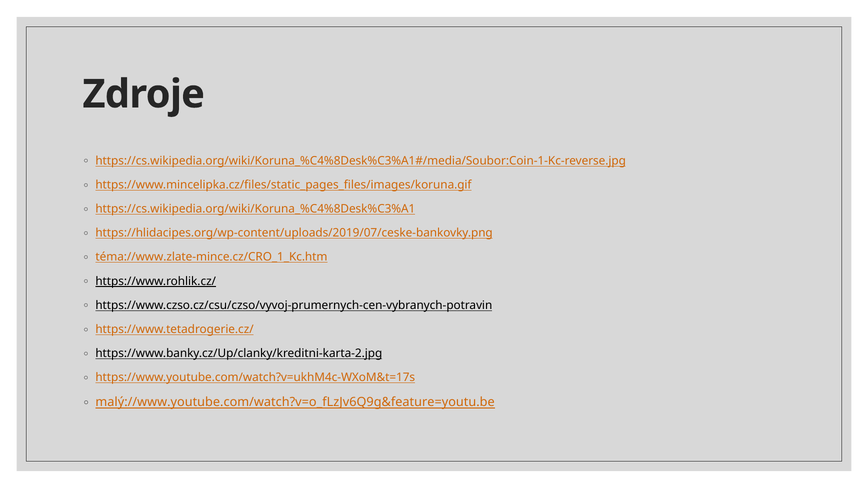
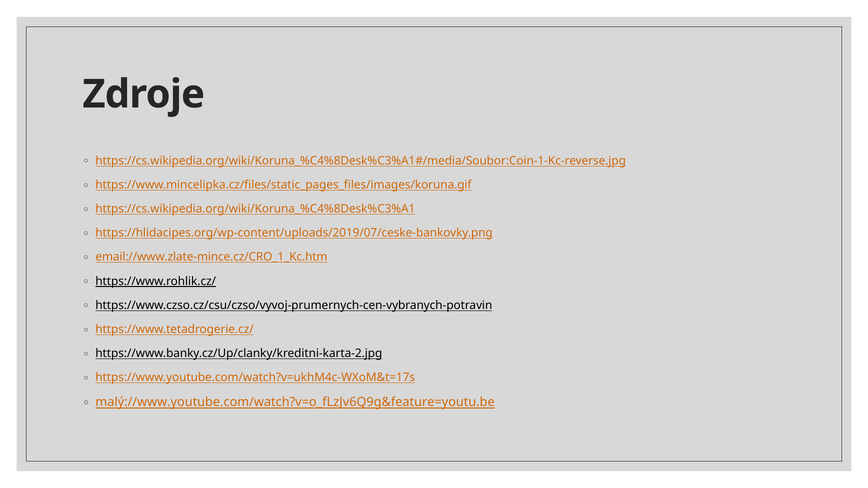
téma://www.zlate-mince.cz/CRO_1_Kc.htm: téma://www.zlate-mince.cz/CRO_1_Kc.htm -> email://www.zlate-mince.cz/CRO_1_Kc.htm
